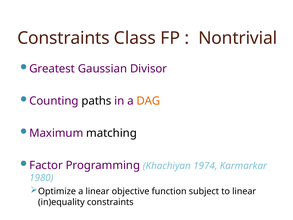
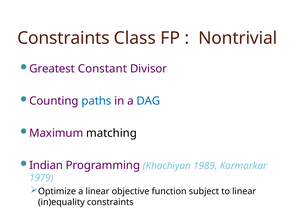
Gaussian: Gaussian -> Constant
paths colour: black -> blue
DAG colour: orange -> blue
Factor: Factor -> Indian
1974: 1974 -> 1989
1980: 1980 -> 1979
